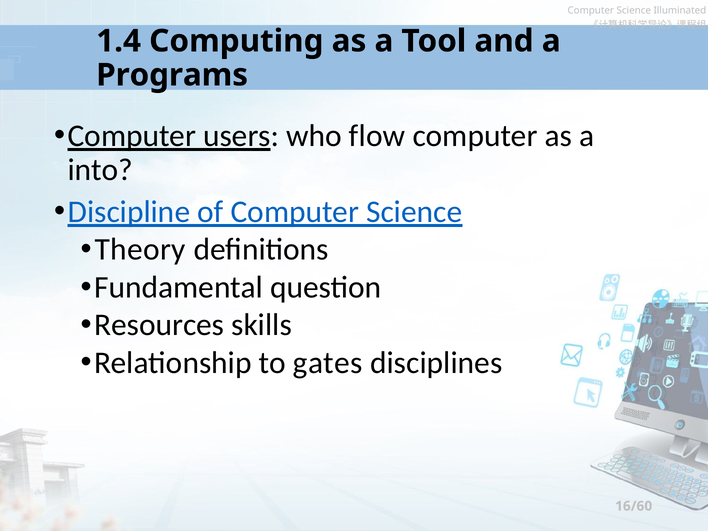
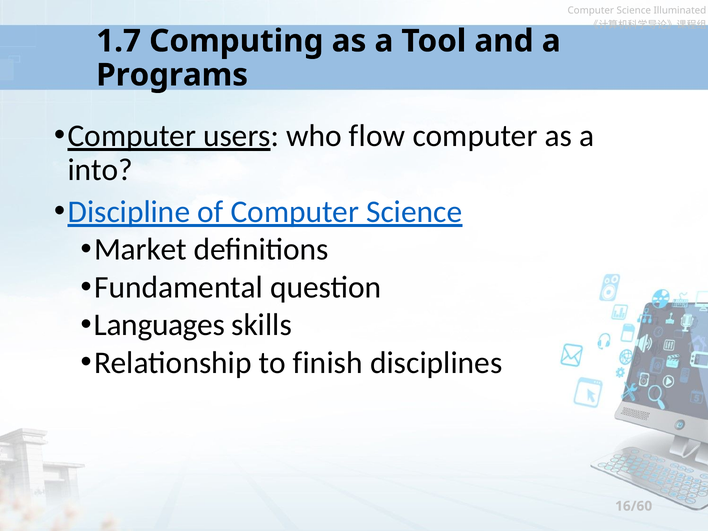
1.4: 1.4 -> 1.7
Theory: Theory -> Market
Resources: Resources -> Languages
gates: gates -> finish
